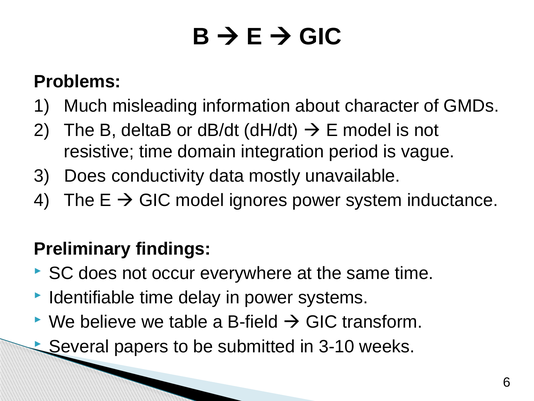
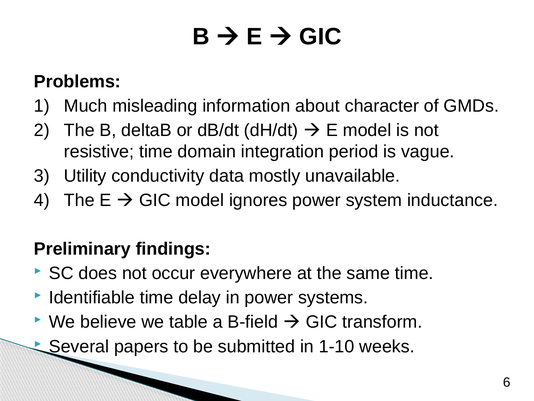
Does at (85, 176): Does -> Utility
3-10: 3-10 -> 1-10
